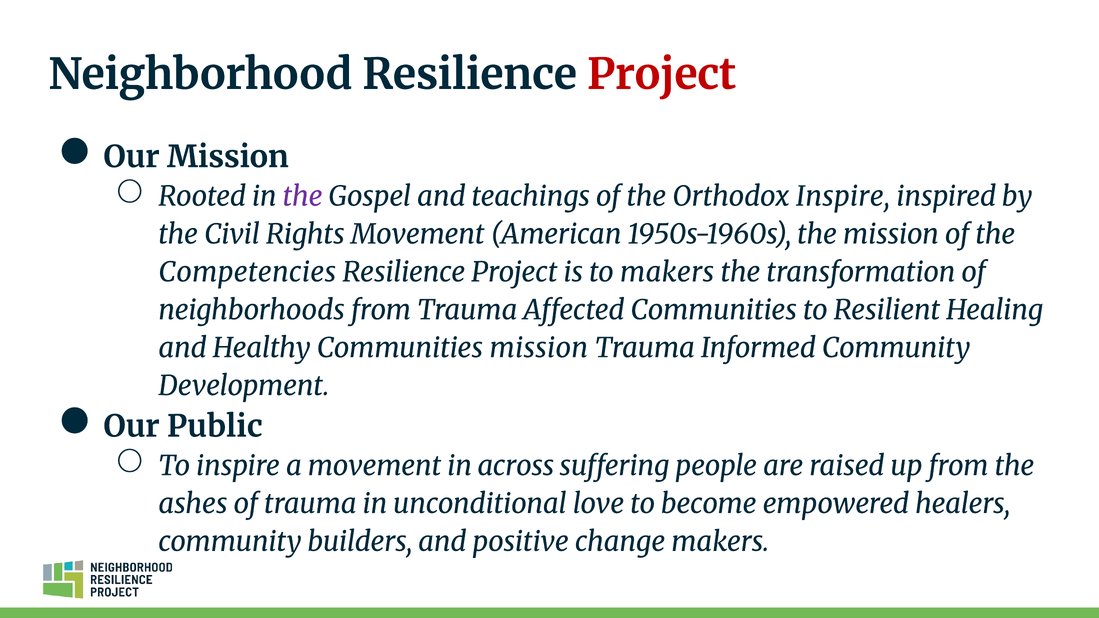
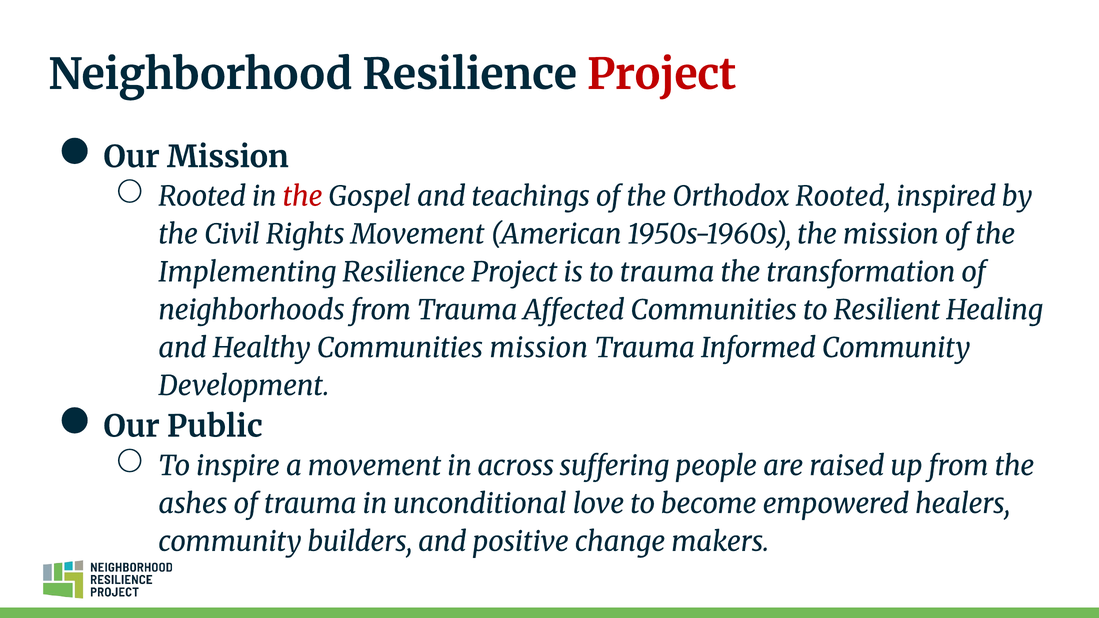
the at (303, 197) colour: purple -> red
Orthodox Inspire: Inspire -> Rooted
Competencies: Competencies -> Implementing
to makers: makers -> trauma
